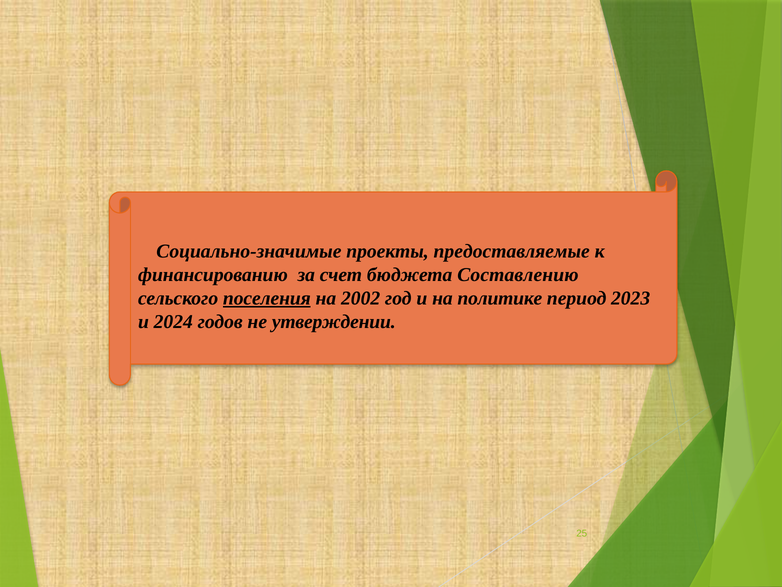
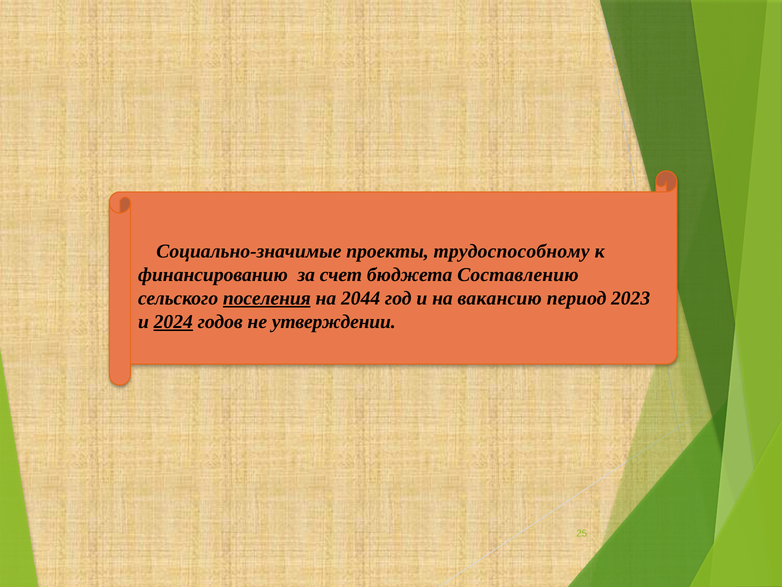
предоставляемые: предоставляемые -> трудоспособному
2002: 2002 -> 2044
политике: политике -> вакансию
2024 underline: none -> present
